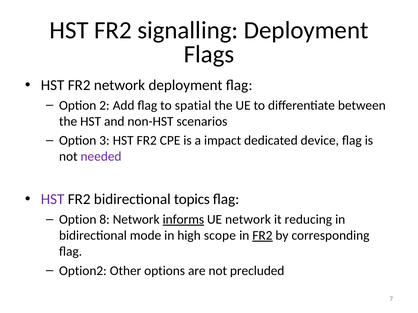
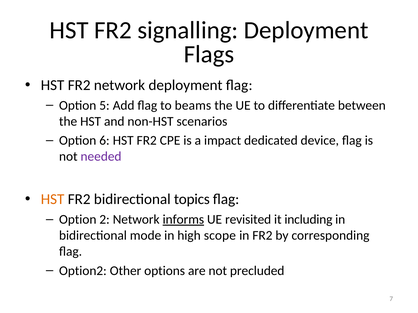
2: 2 -> 5
spatial: spatial -> beams
3: 3 -> 6
HST at (53, 200) colour: purple -> orange
8: 8 -> 2
UE network: network -> revisited
reducing: reducing -> including
FR2 at (262, 236) underline: present -> none
